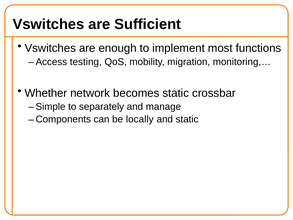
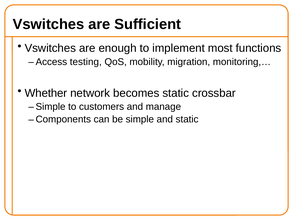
separately: separately -> customers
be locally: locally -> simple
